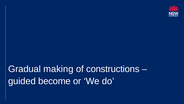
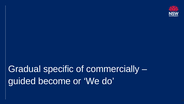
making: making -> specific
constructions: constructions -> commercially
